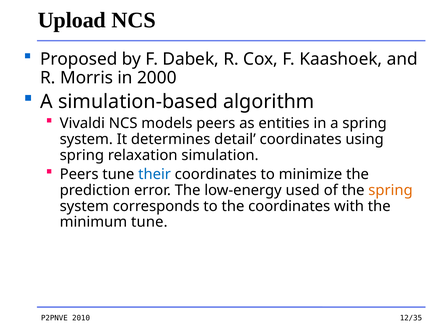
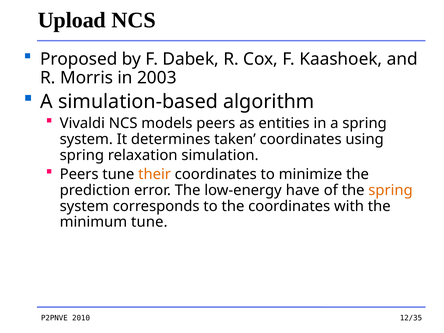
2000: 2000 -> 2003
detail: detail -> taken
their colour: blue -> orange
used: used -> have
